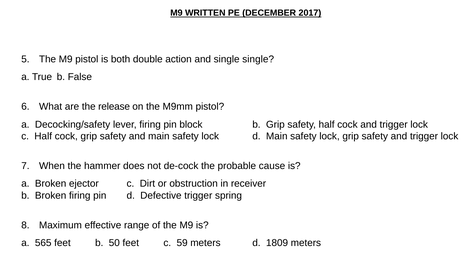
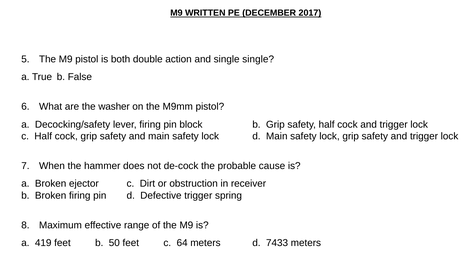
release: release -> washer
565: 565 -> 419
59: 59 -> 64
1809: 1809 -> 7433
